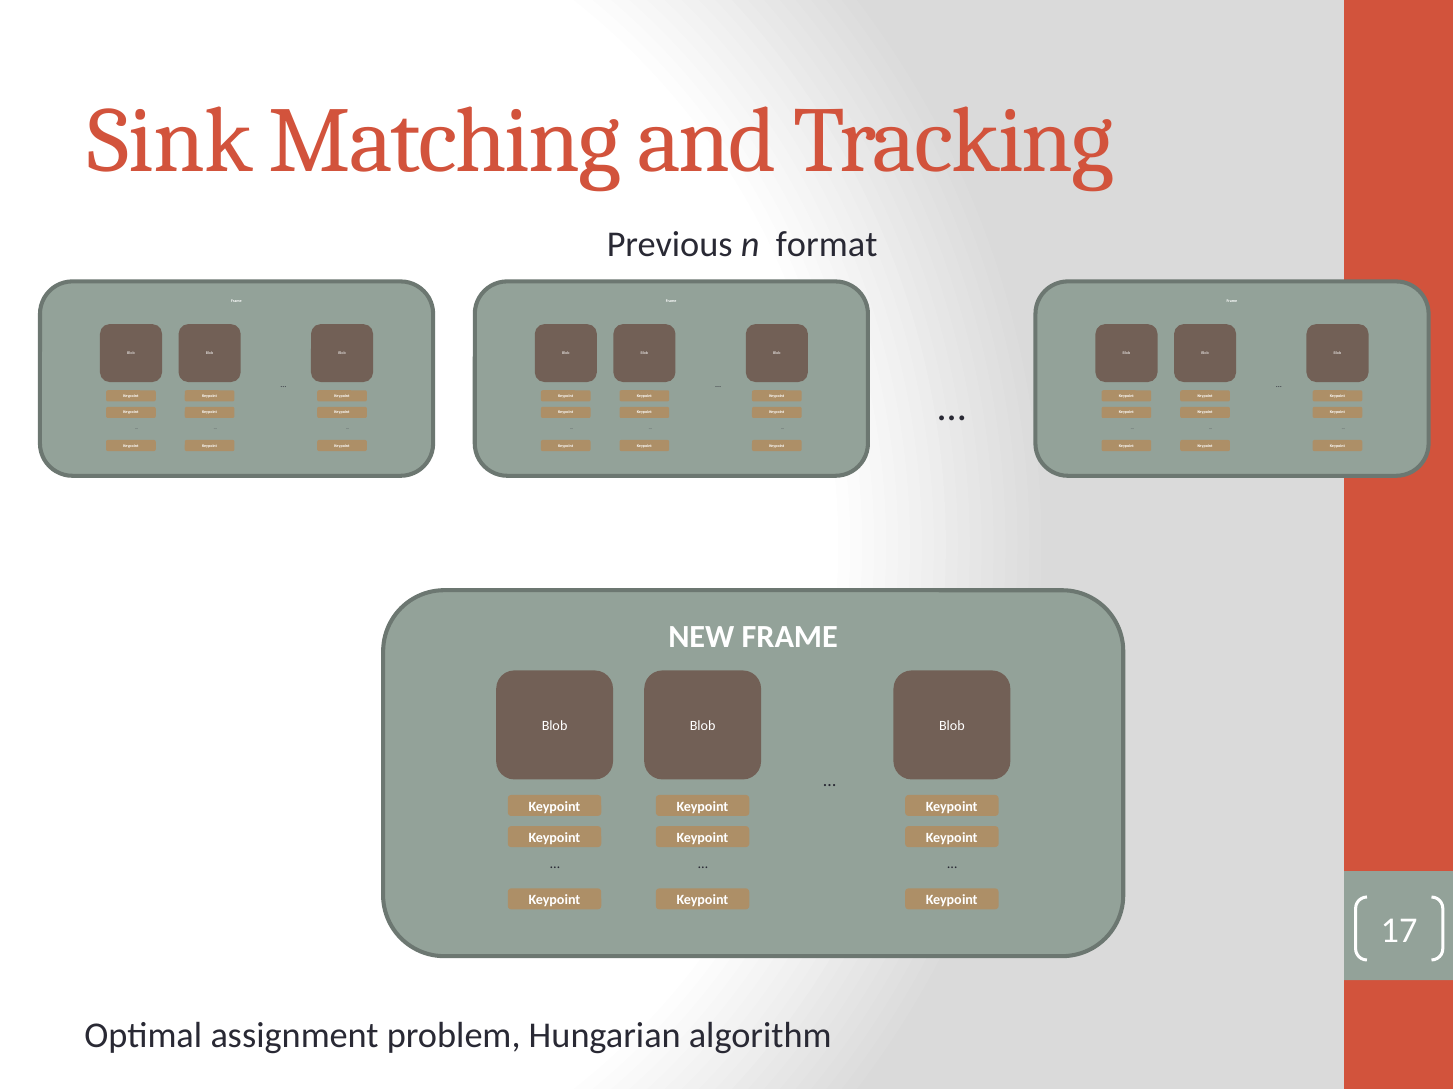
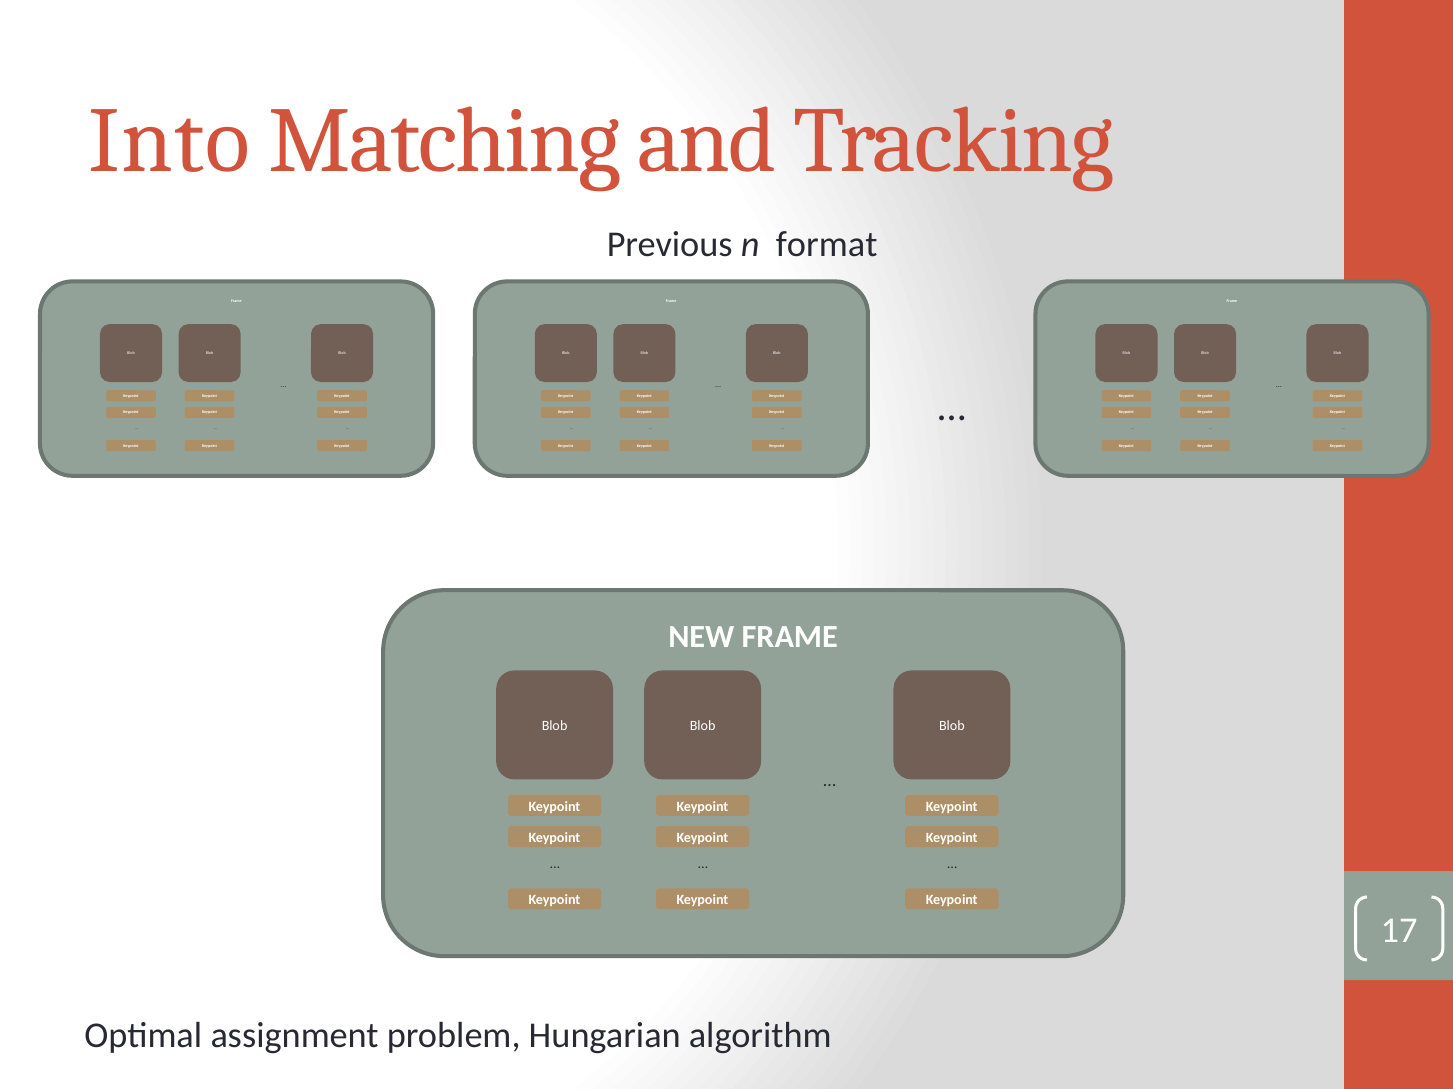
Sink: Sink -> Into
